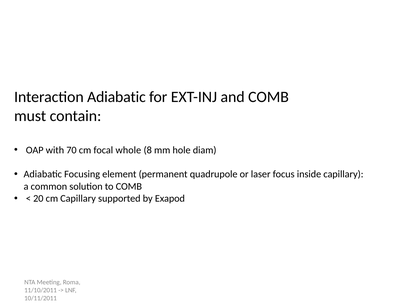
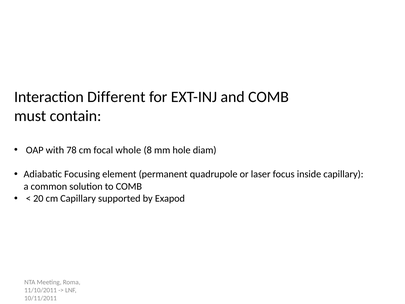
Interaction Adiabatic: Adiabatic -> Different
70: 70 -> 78
